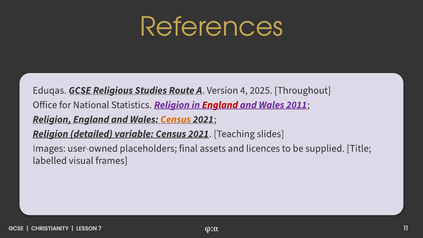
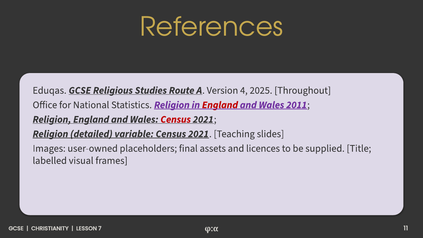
Census at (176, 119) colour: orange -> red
